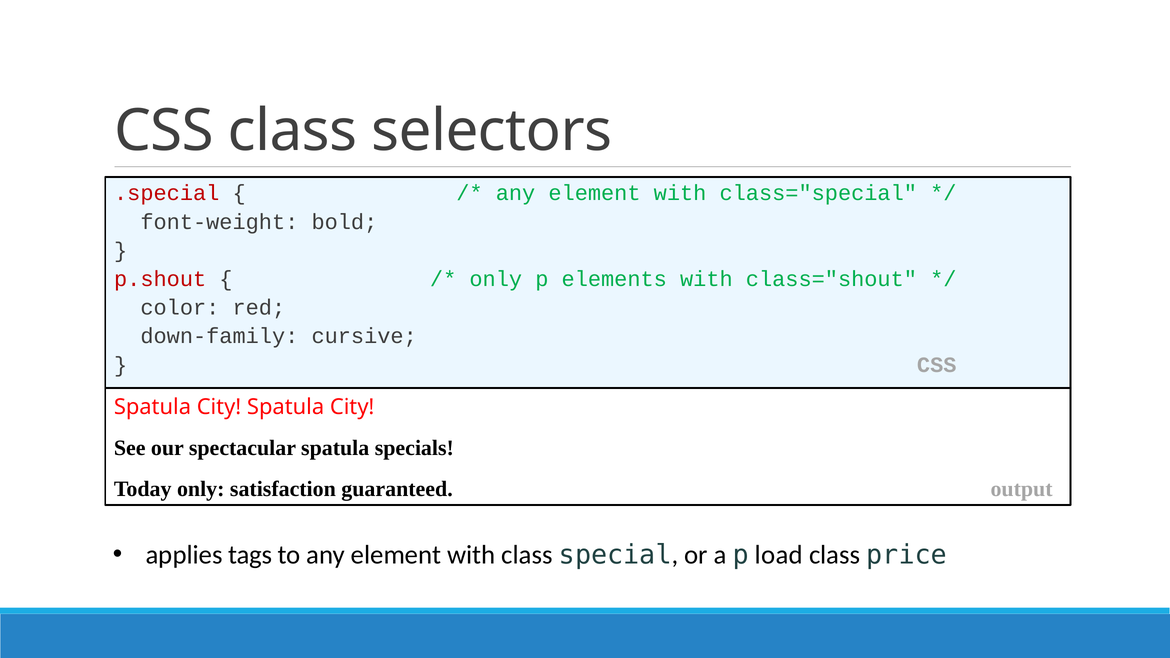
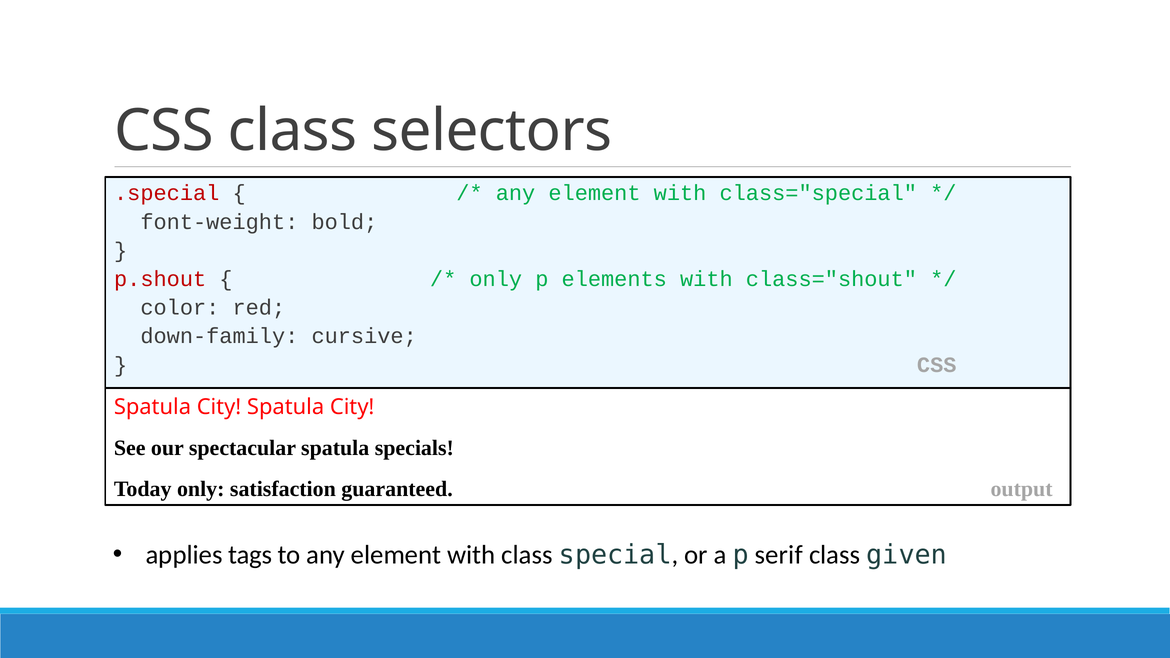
load: load -> serif
price: price -> given
